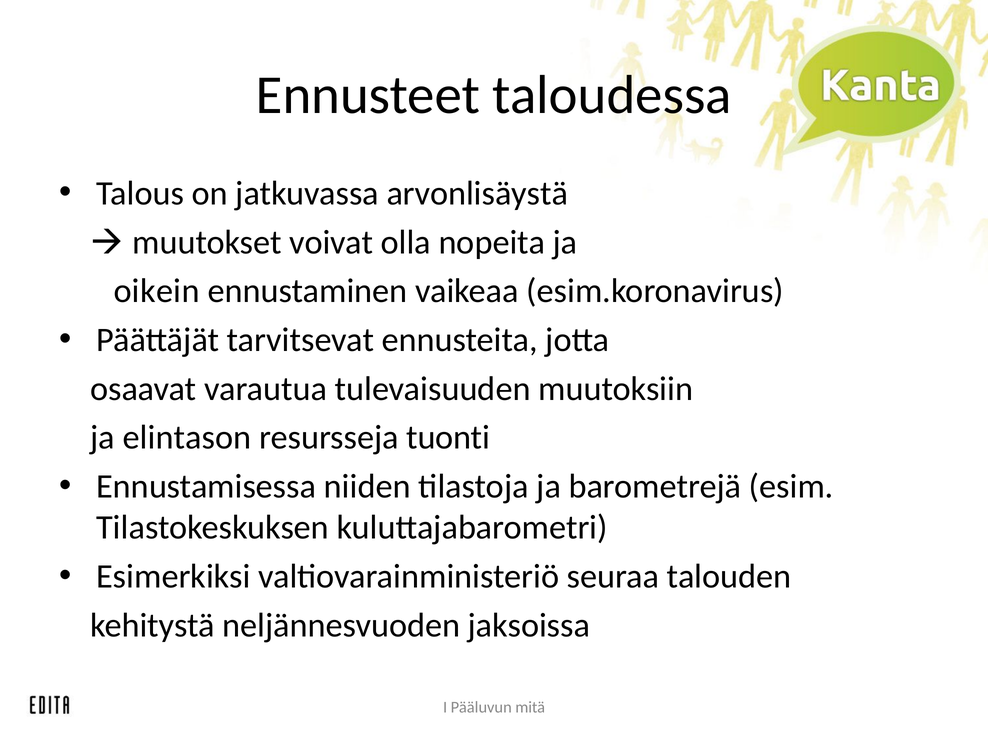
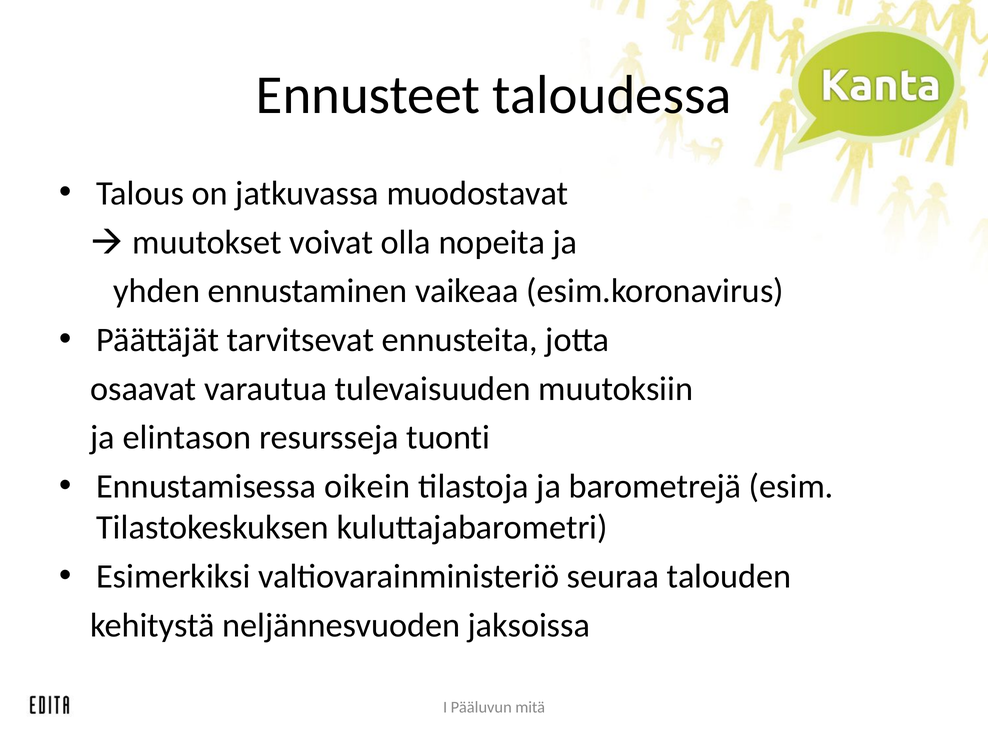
arvonlisäystä: arvonlisäystä -> muodostavat
oikein: oikein -> yhden
niiden: niiden -> oikein
